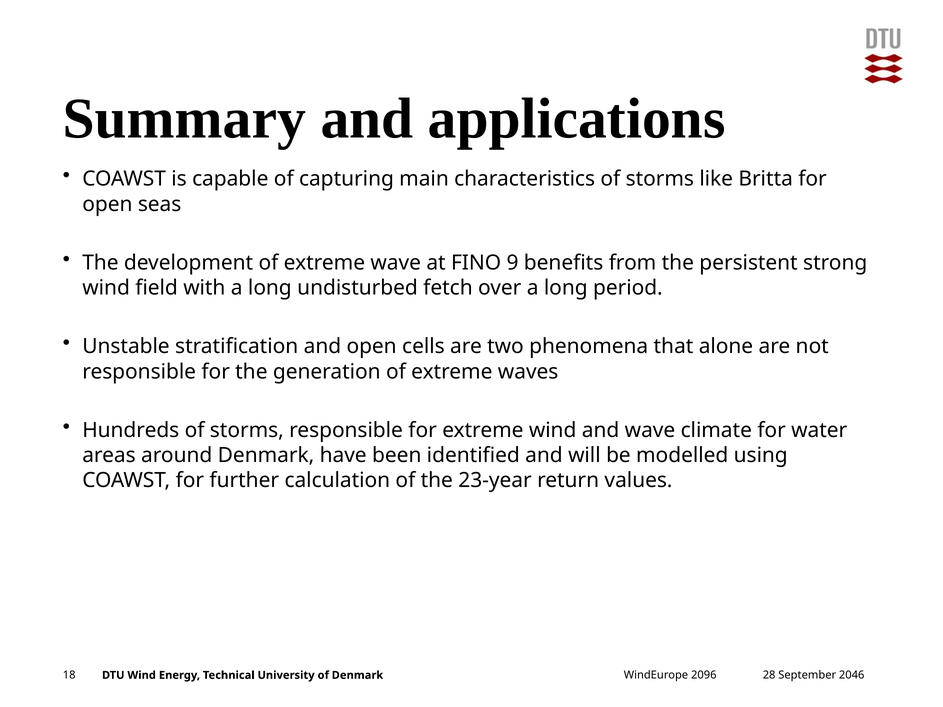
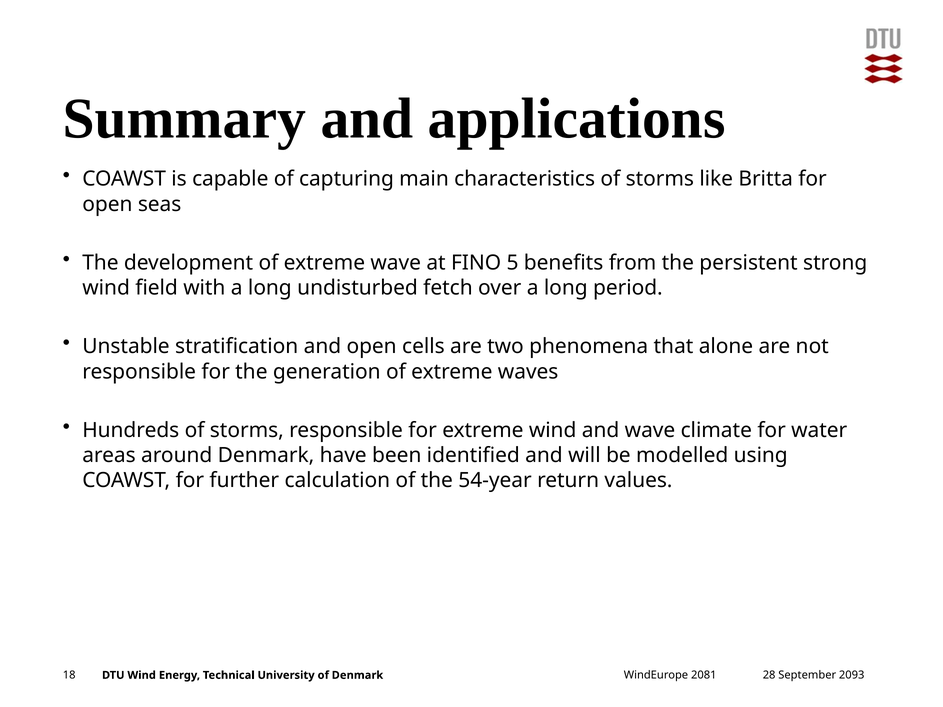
9: 9 -> 5
23-year: 23-year -> 54-year
2046: 2046 -> 2093
2096: 2096 -> 2081
